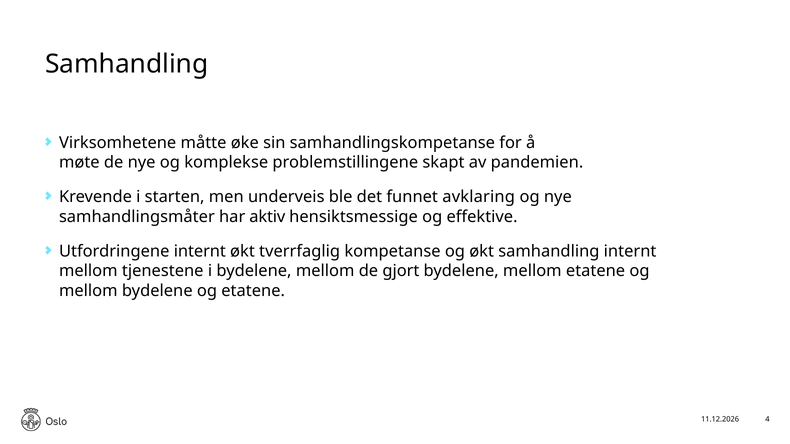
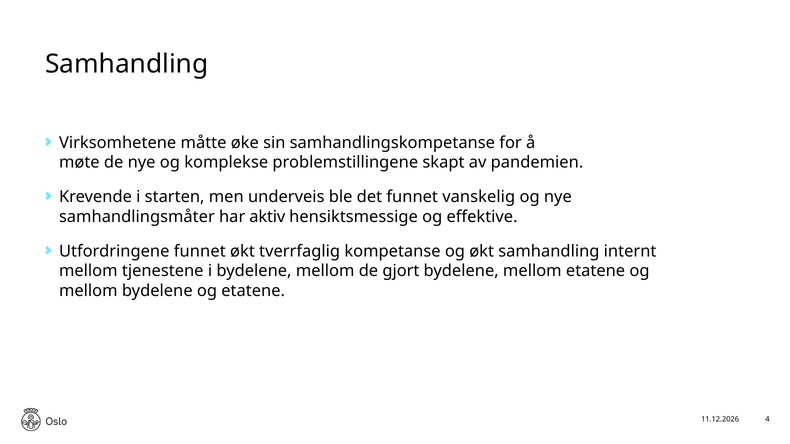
avklaring: avklaring -> vanskelig
Utfordringene internt: internt -> funnet
